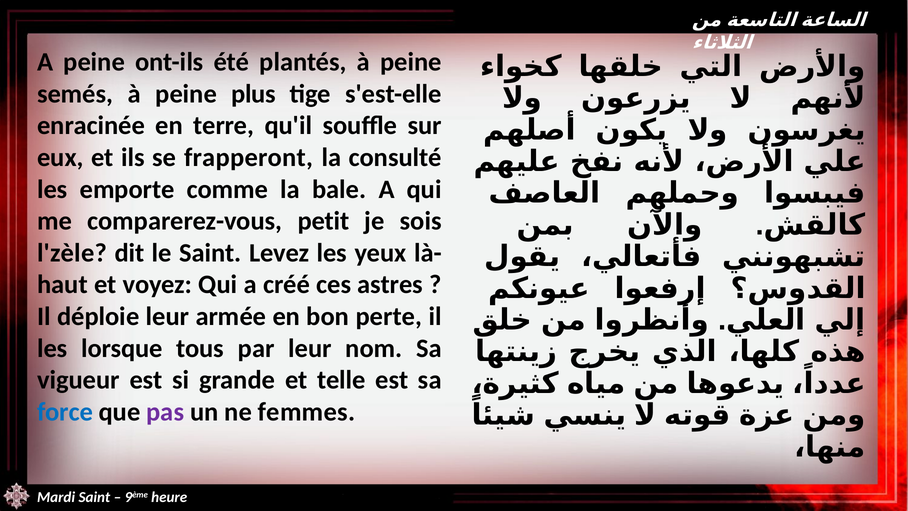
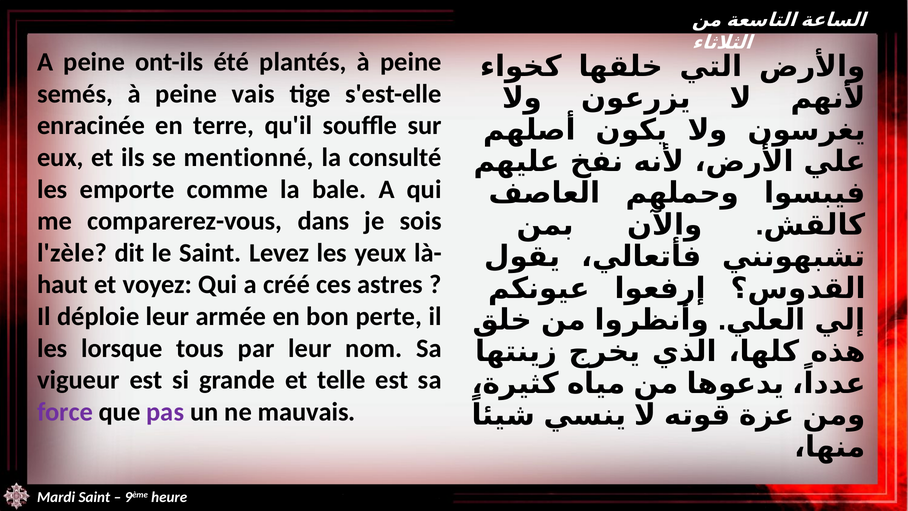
plus: plus -> vais
frapperont: frapperont -> mentionné
petit: petit -> dans
force colour: blue -> purple
femmes: femmes -> mauvais
